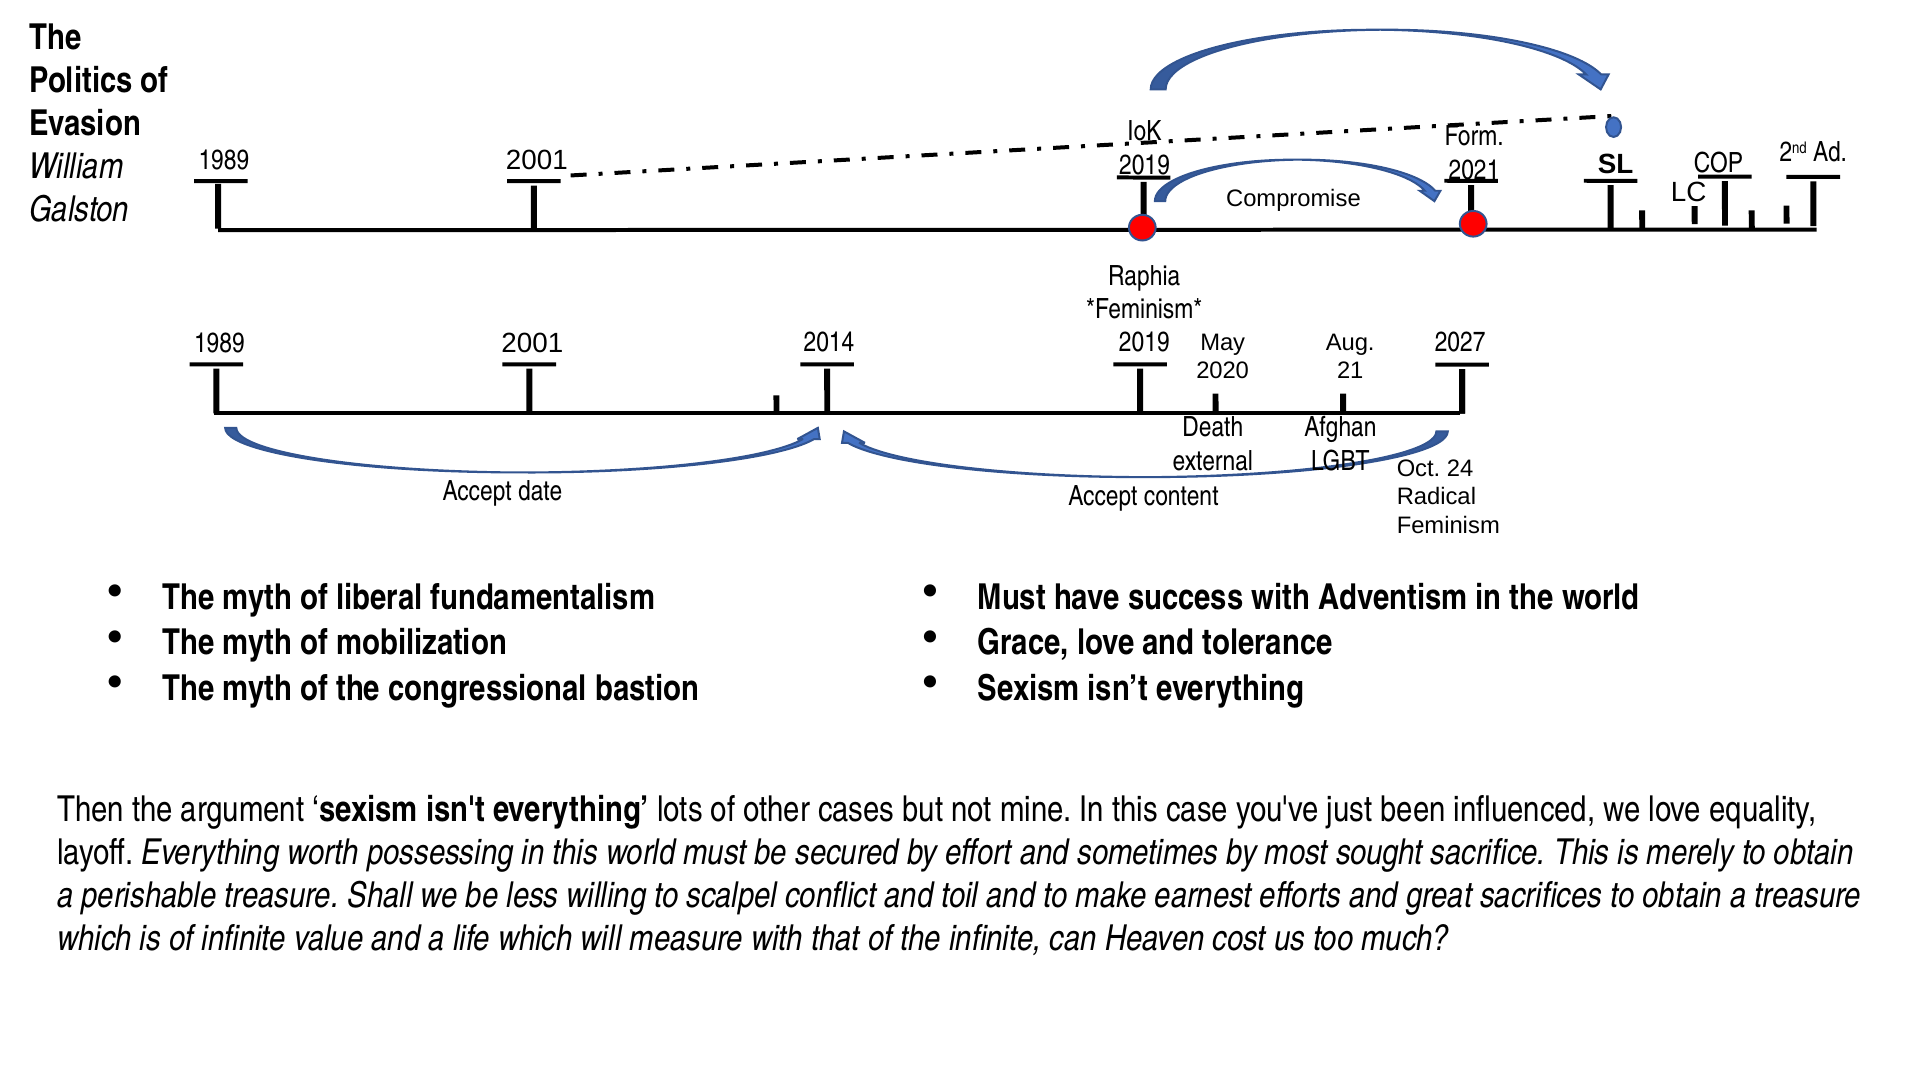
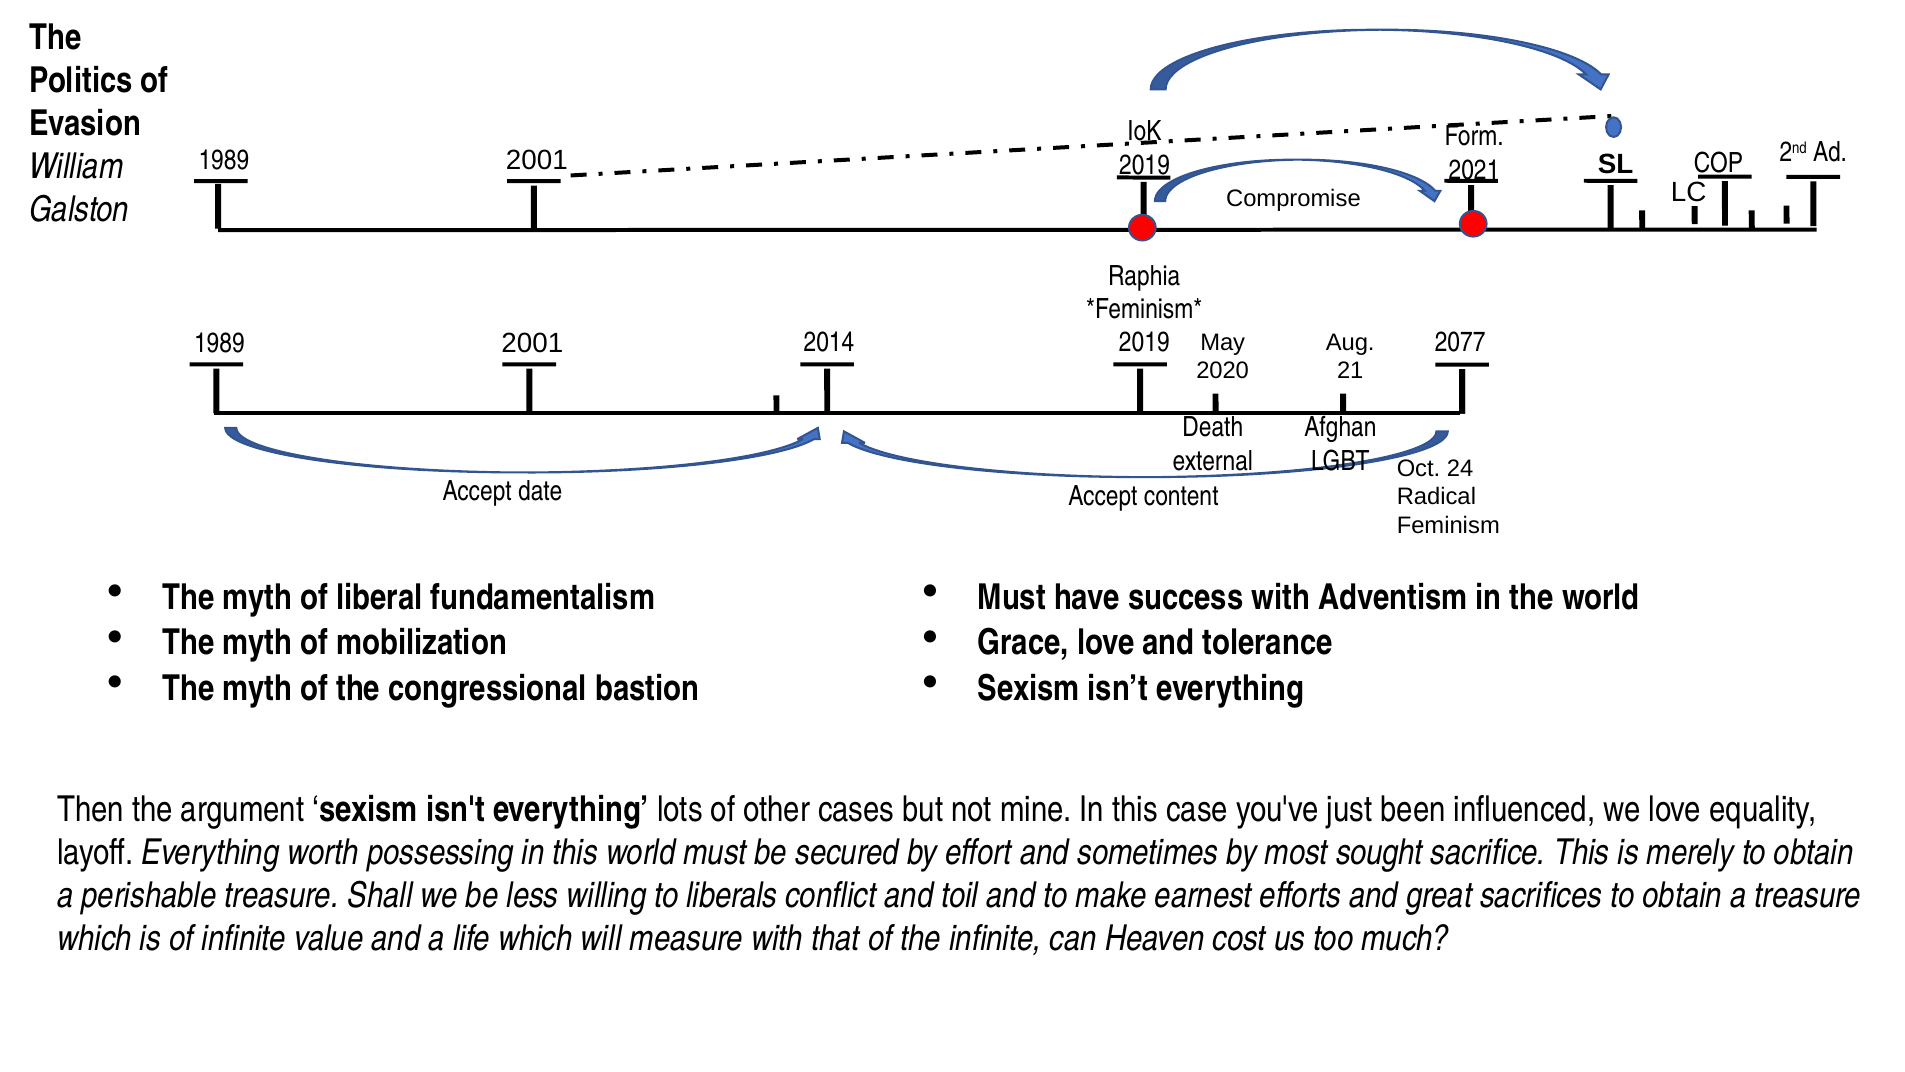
2027: 2027 -> 2077
scalpel: scalpel -> liberals
